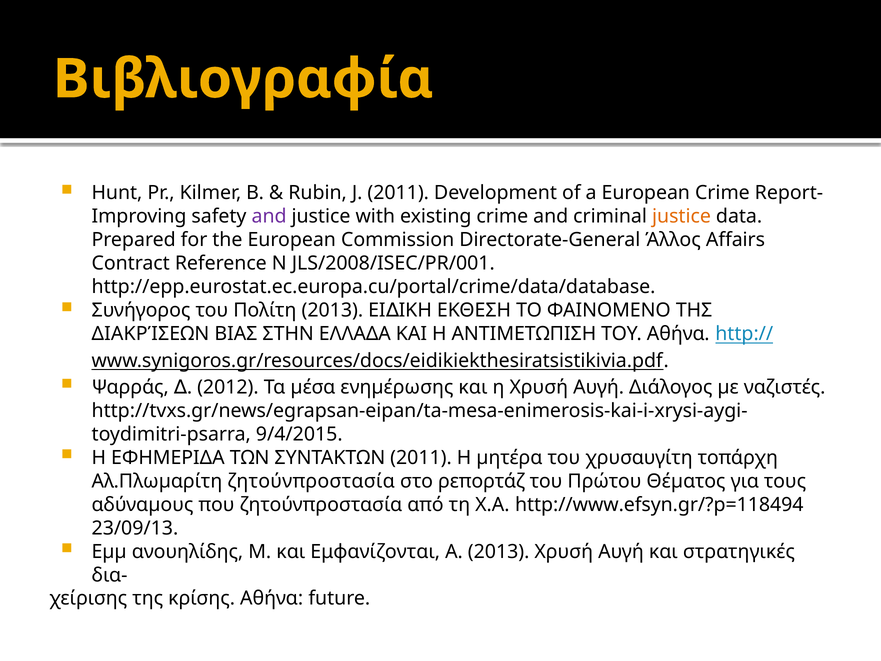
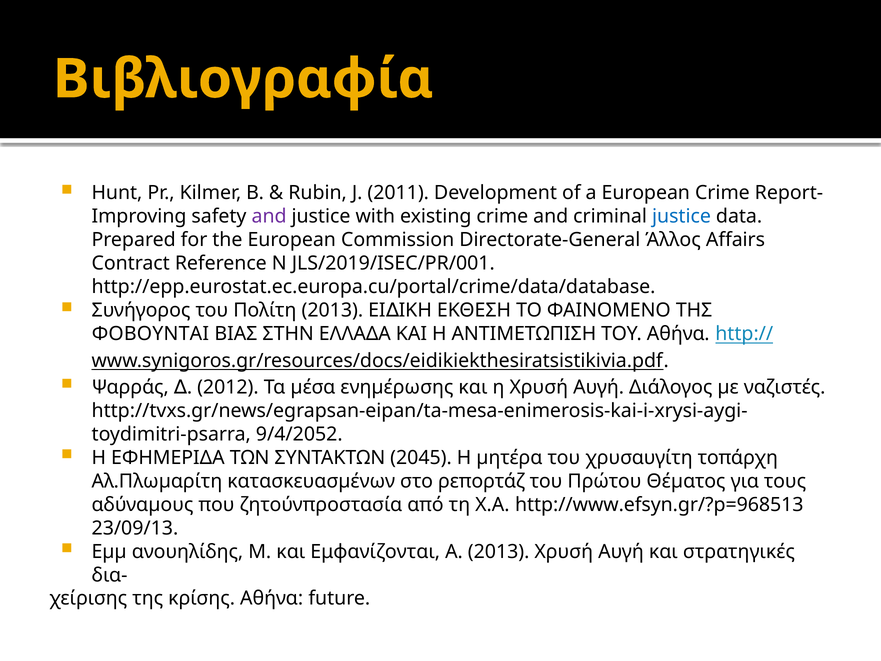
justice at (682, 216) colour: orange -> blue
JLS/2008/ISEC/PR/001: JLS/2008/ISEC/PR/001 -> JLS/2019/ISEC/PR/001
ΔΙΑΚΡΊΣΕΩΝ: ΔΙΑΚΡΊΣΕΩΝ -> ΦΟΒΟΥΝΤΑΙ
9/4/2015: 9/4/2015 -> 9/4/2052
ΣΥΝΤΑΚΤΩΝ 2011: 2011 -> 2045
Αλ.Πλωµαρίτη ζητούνπροστασία: ζητούνπροστασία -> κατασκευασµένων
http://www.efsyn.gr/?p=118494: http://www.efsyn.gr/?p=118494 -> http://www.efsyn.gr/?p=968513
